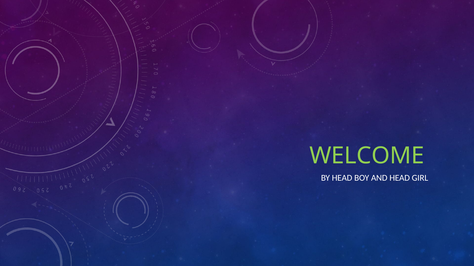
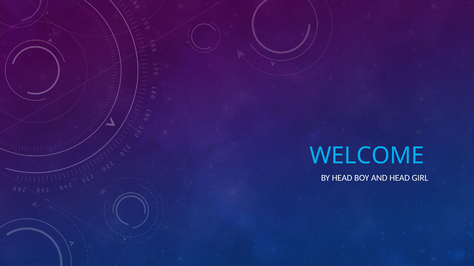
WELCOME colour: light green -> light blue
